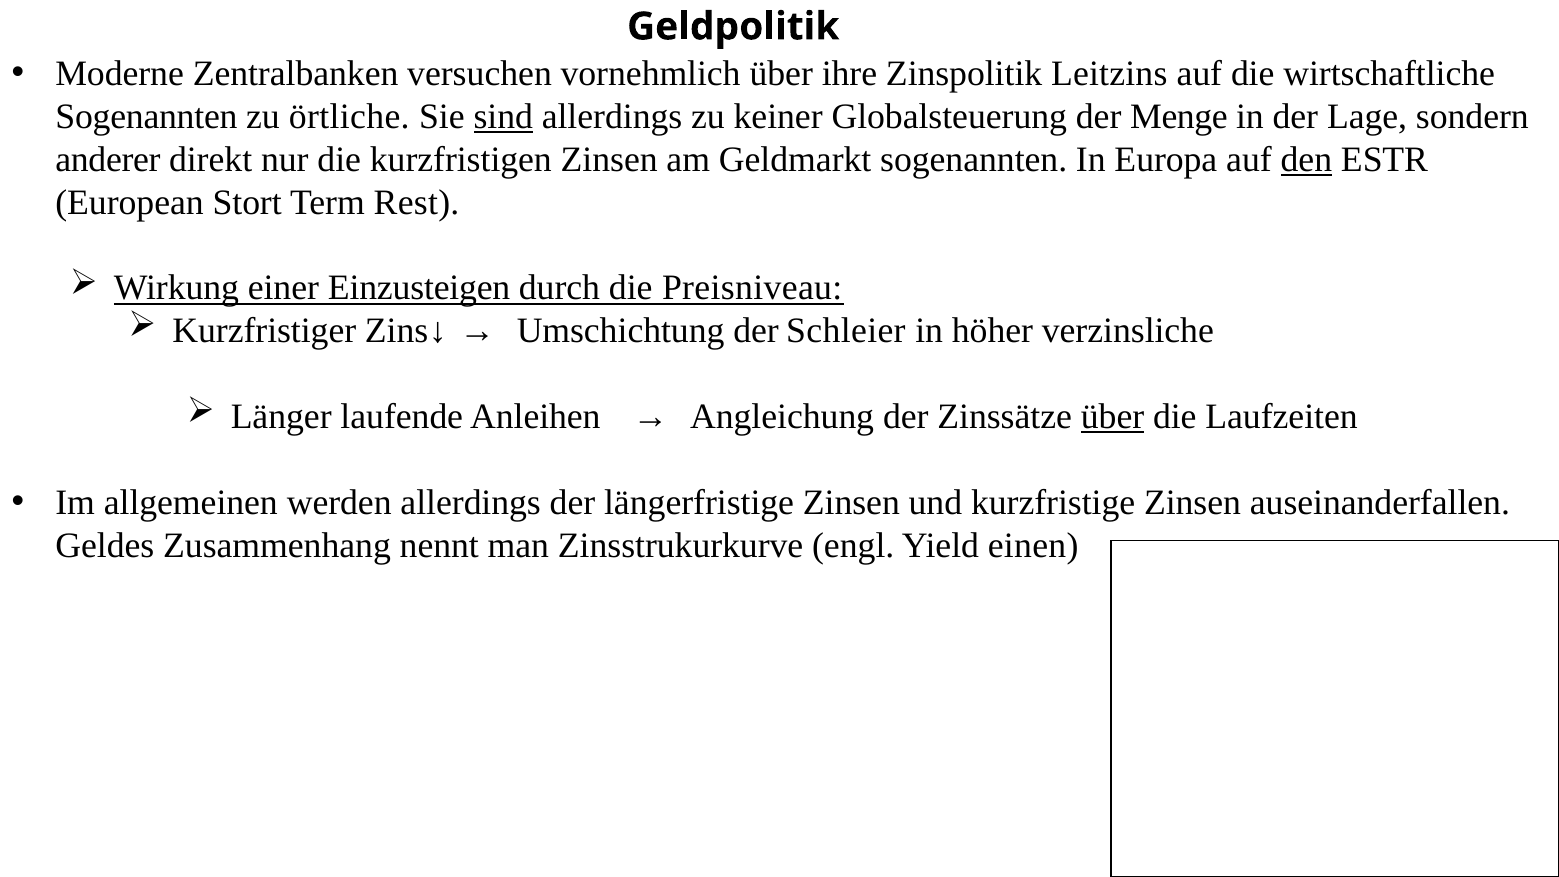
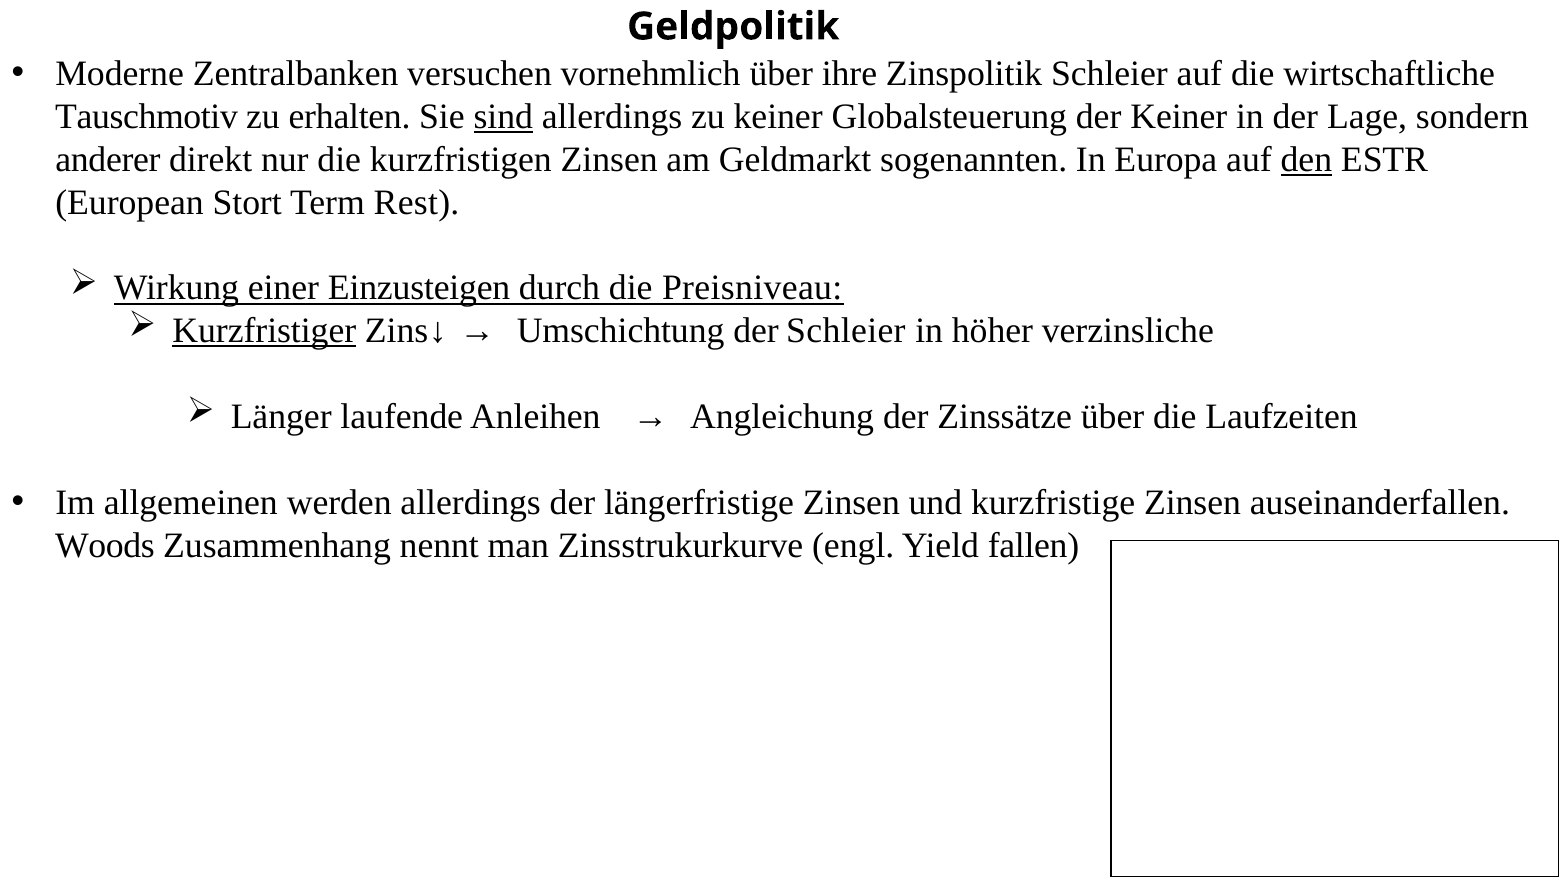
Zinspolitik Leitzins: Leitzins -> Schleier
Sogenannten at (146, 117): Sogenannten -> Tauschmotiv
örtliche: örtliche -> erhalten
der Menge: Menge -> Keiner
Kurzfristiger underline: none -> present
über at (1113, 417) underline: present -> none
Geldes: Geldes -> Woods
einen: einen -> fallen
